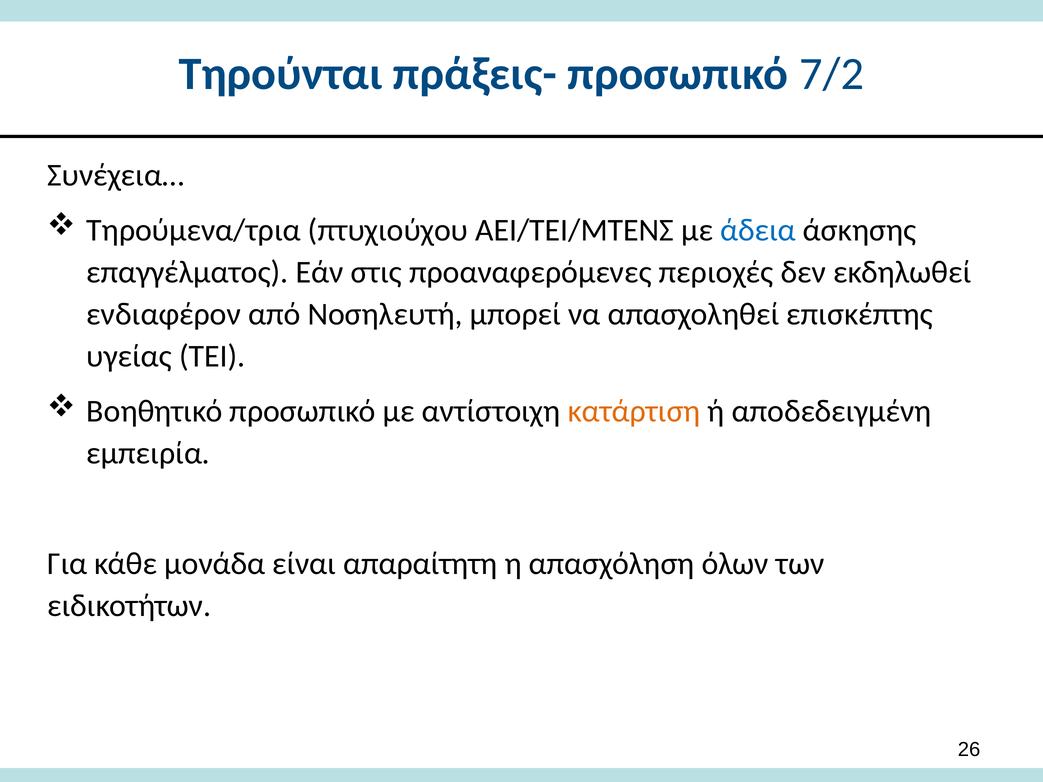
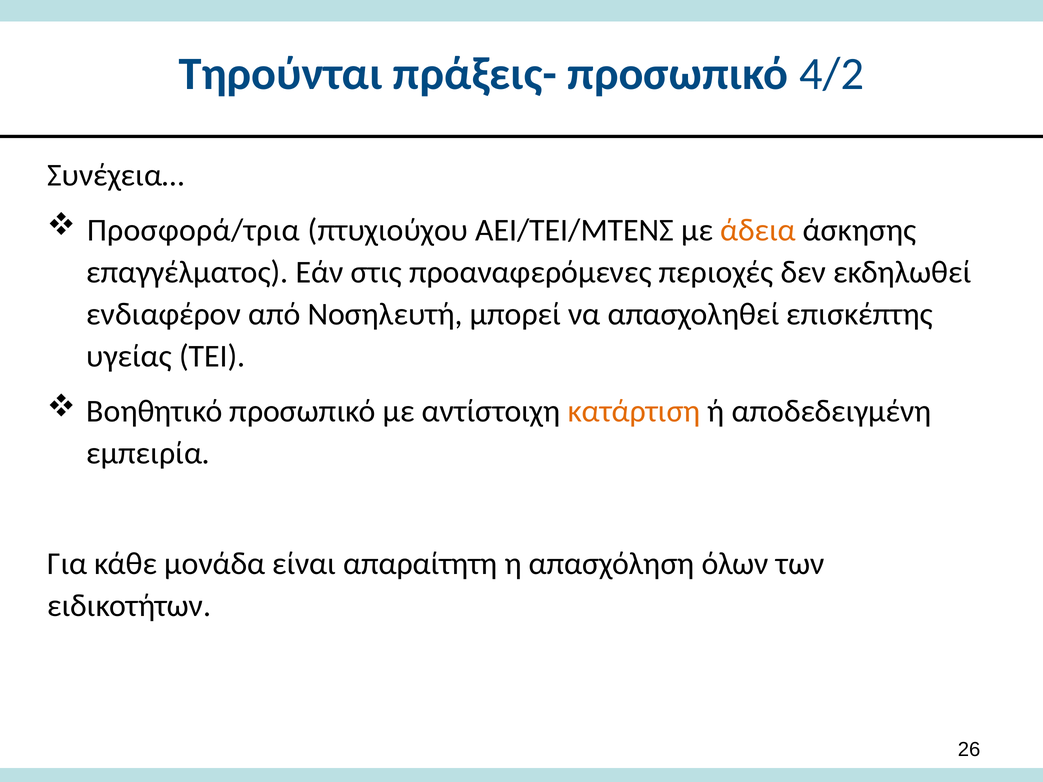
7/2: 7/2 -> 4/2
Τηρούμενα/τρια: Τηρούμενα/τρια -> Προσφορά/τρια
άδεια colour: blue -> orange
